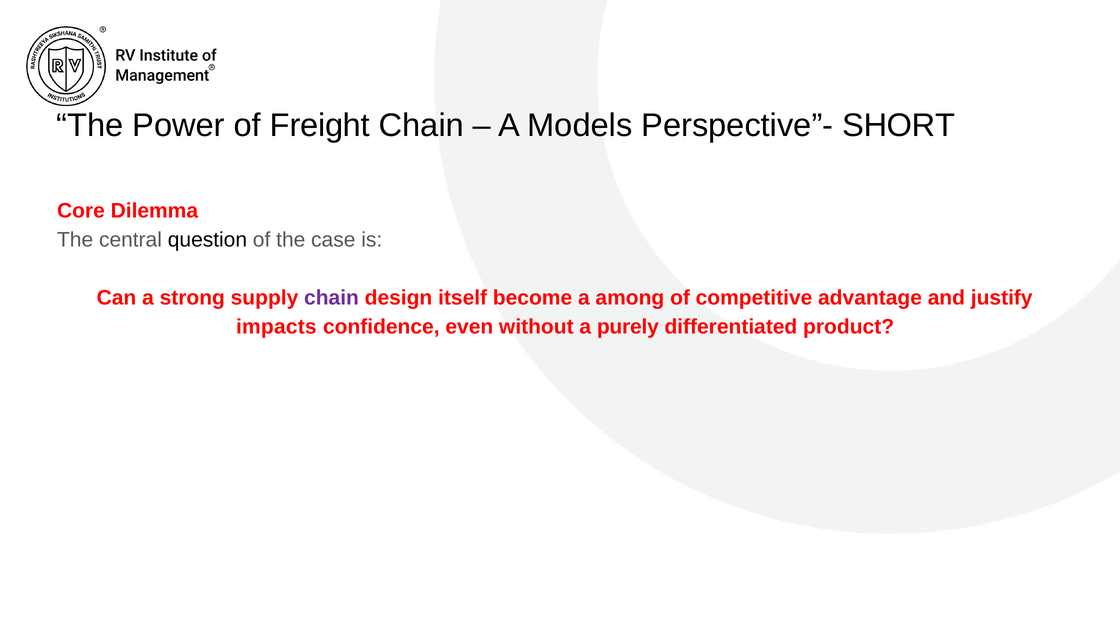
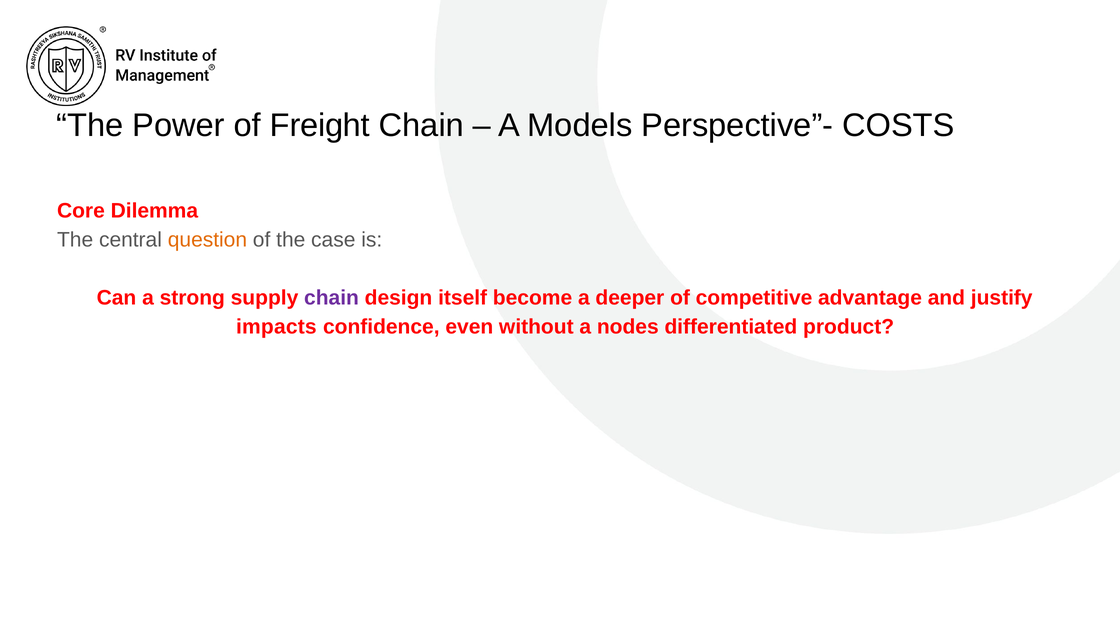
SHORT: SHORT -> COSTS
question colour: black -> orange
among: among -> deeper
purely: purely -> nodes
